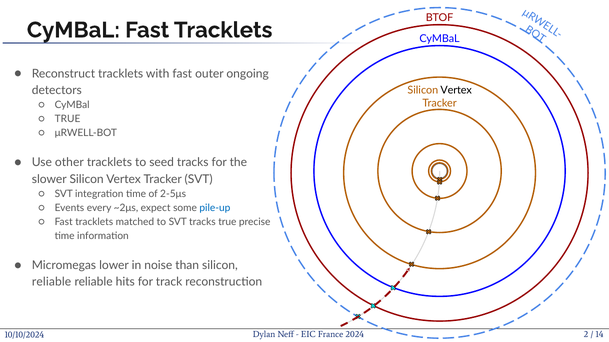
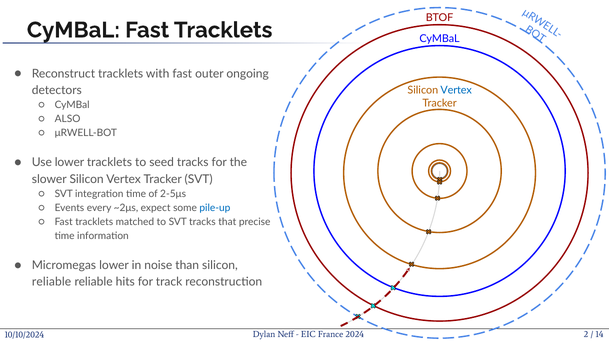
Vertex at (456, 90) colour: black -> blue
TRUE at (68, 119): TRUE -> ALSO
Use other: other -> lower
tracks true: true -> that
